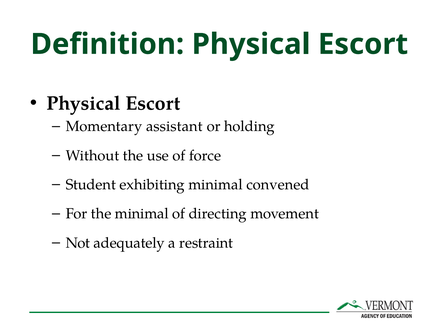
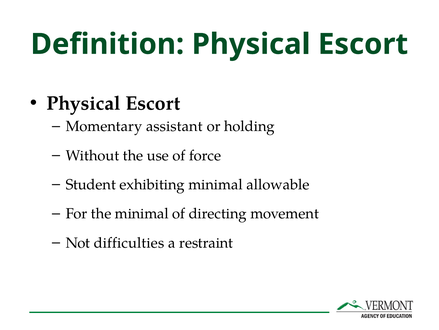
convened: convened -> allowable
adequately: adequately -> difficulties
